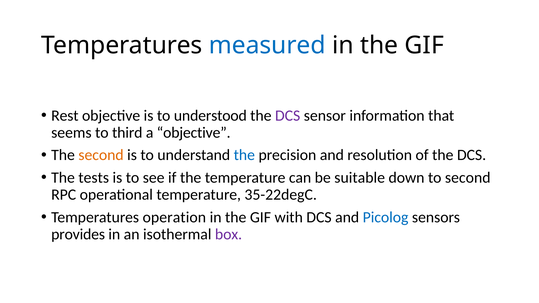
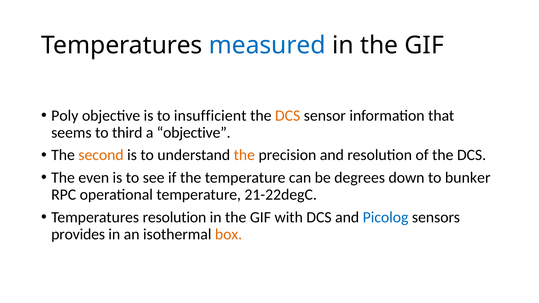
Rest: Rest -> Poly
understood: understood -> insufficient
DCS at (288, 116) colour: purple -> orange
the at (244, 155) colour: blue -> orange
tests: tests -> even
suitable: suitable -> degrees
to second: second -> bunker
35-22degC: 35-22degC -> 21-22degC
Temperatures operation: operation -> resolution
box colour: purple -> orange
